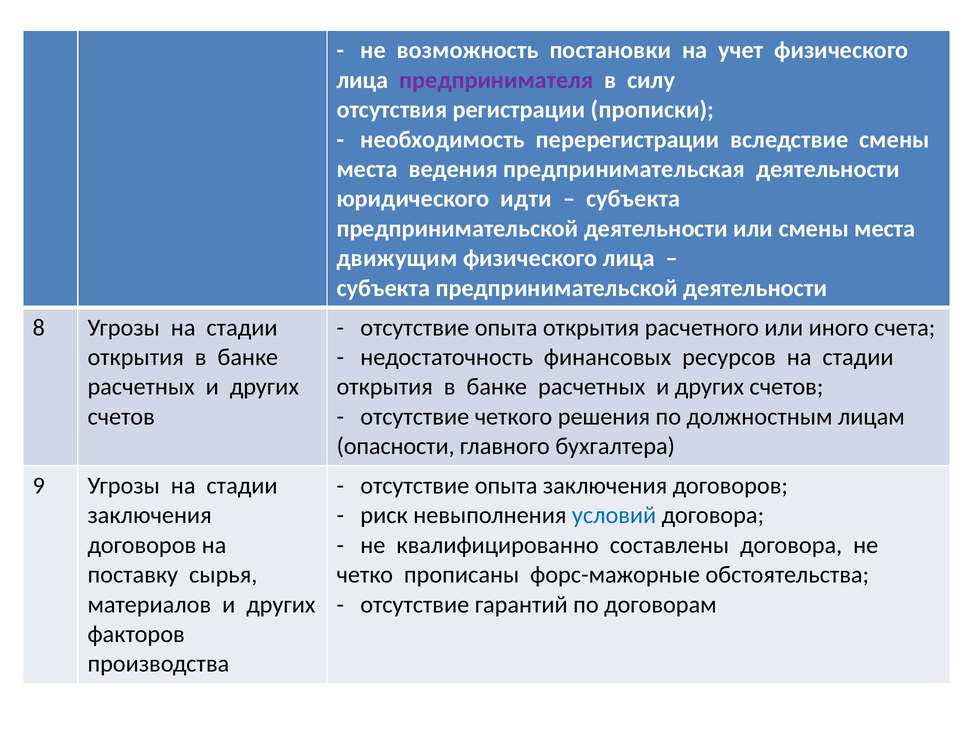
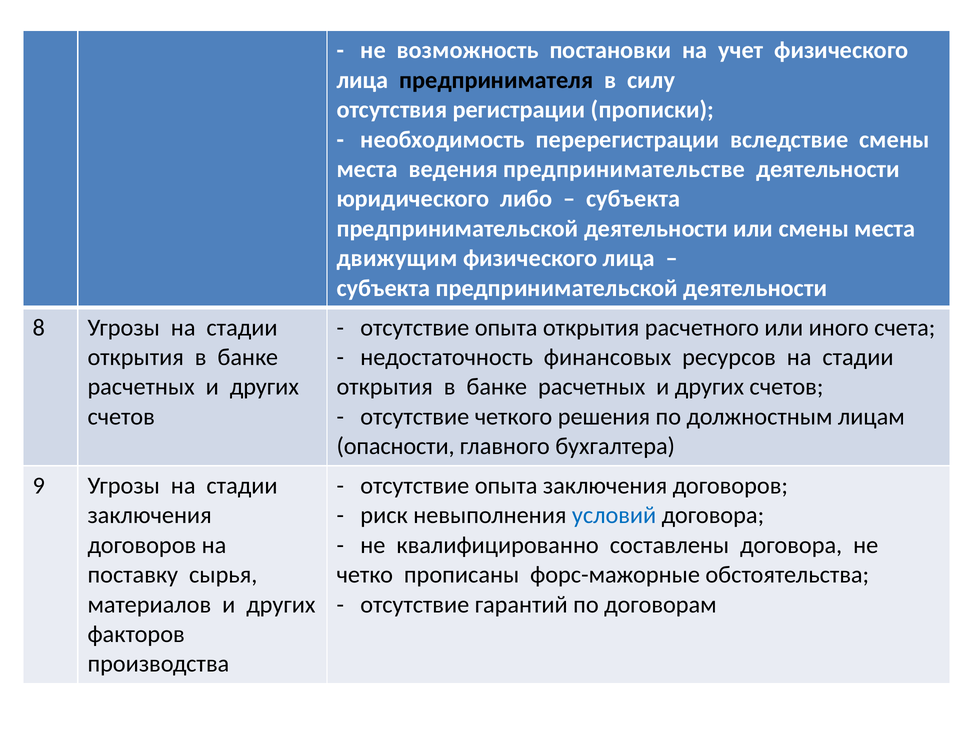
предпринимателя colour: purple -> black
предпринимательская: предпринимательская -> предпринимательстве
идти: идти -> либо
